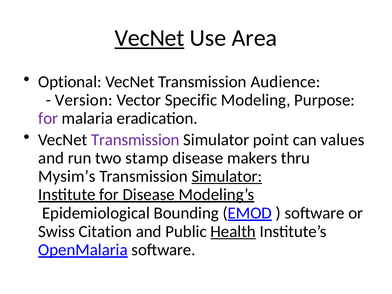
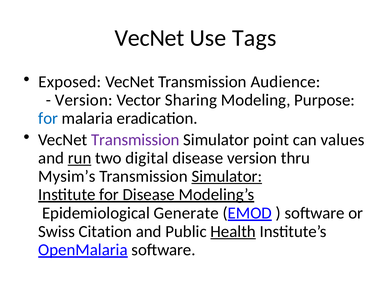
VecNet at (149, 38) underline: present -> none
Area: Area -> Tags
Optional: Optional -> Exposed
Specific: Specific -> Sharing
for at (48, 118) colour: purple -> blue
run underline: none -> present
stamp: stamp -> digital
disease makers: makers -> version
Bounding: Bounding -> Generate
